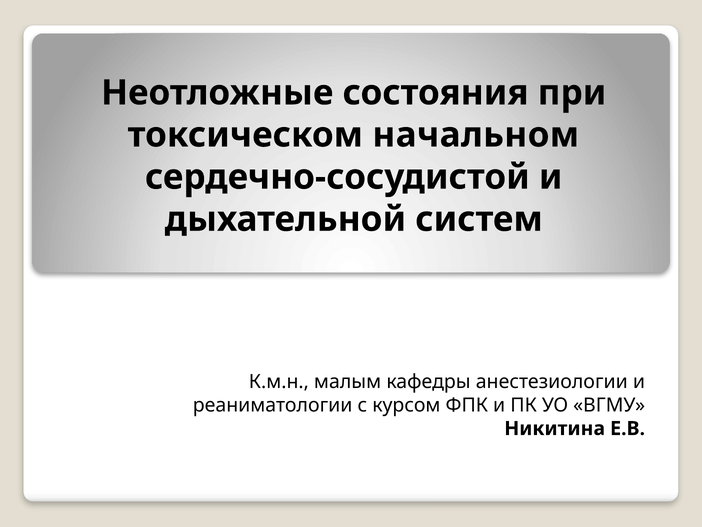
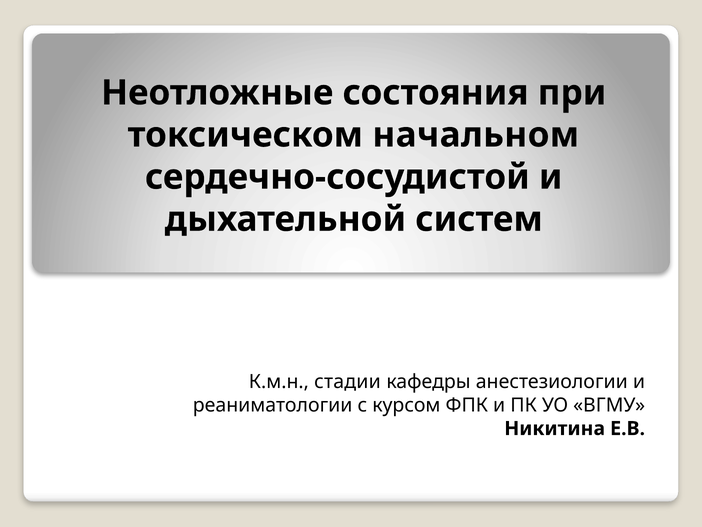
малым: малым -> стадии
